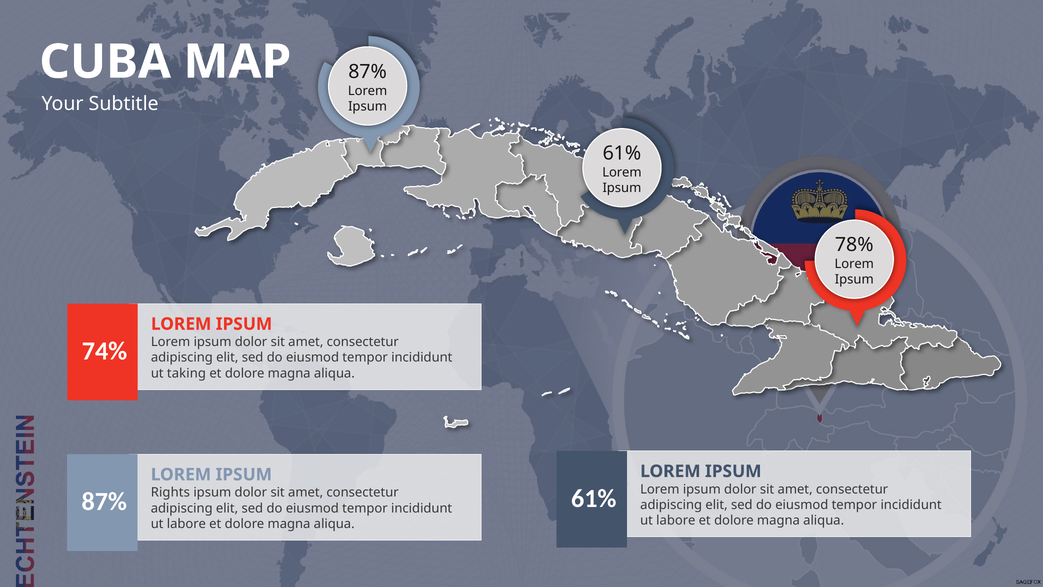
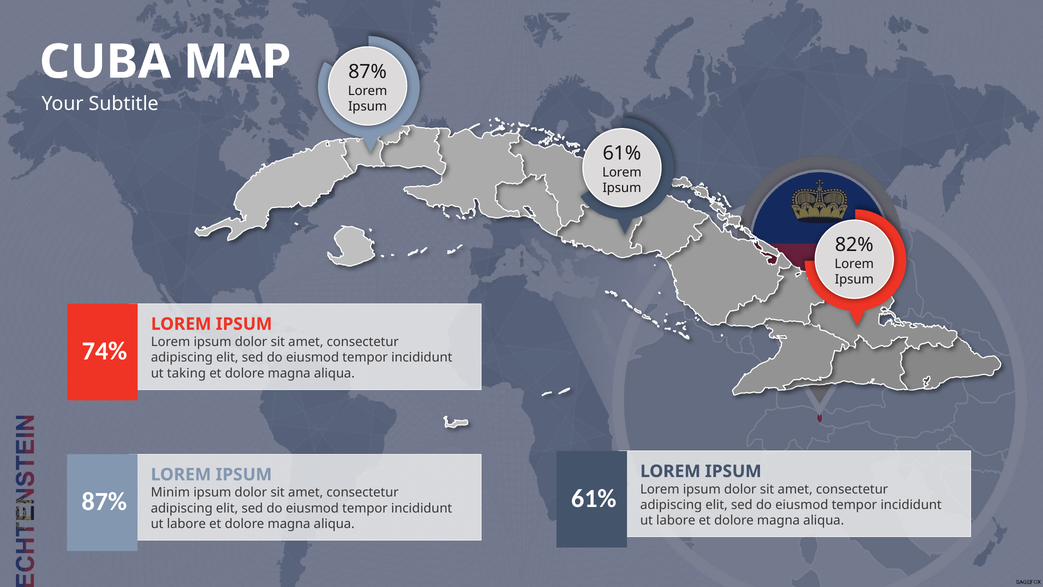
78%: 78% -> 82%
Rights: Rights -> Minim
